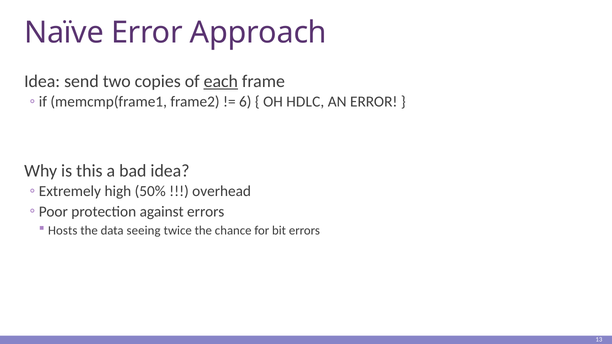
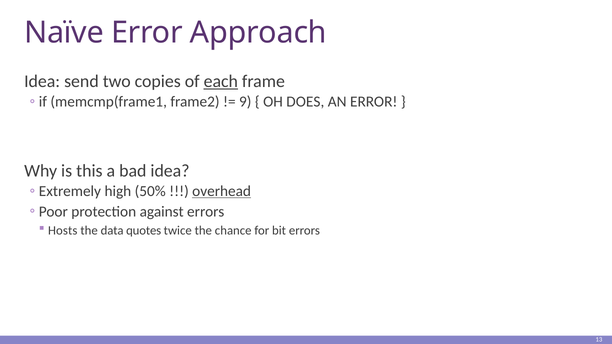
6: 6 -> 9
HDLC: HDLC -> DOES
overhead underline: none -> present
seeing: seeing -> quotes
